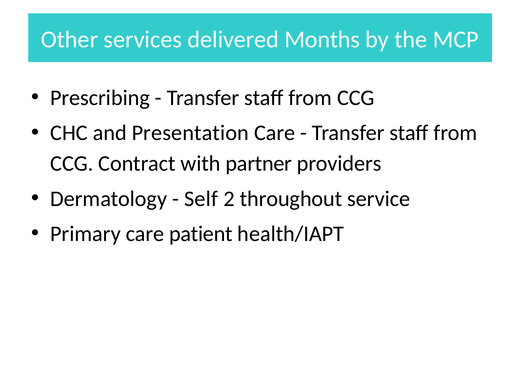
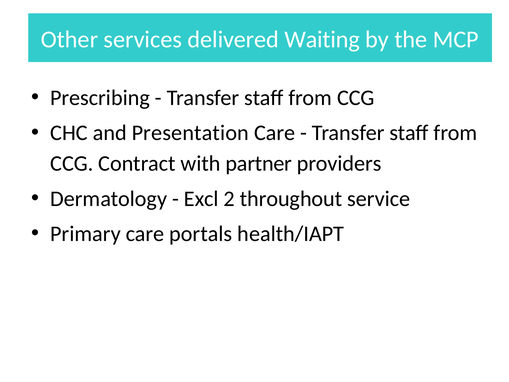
Months: Months -> Waiting
Self: Self -> Excl
patient: patient -> portals
